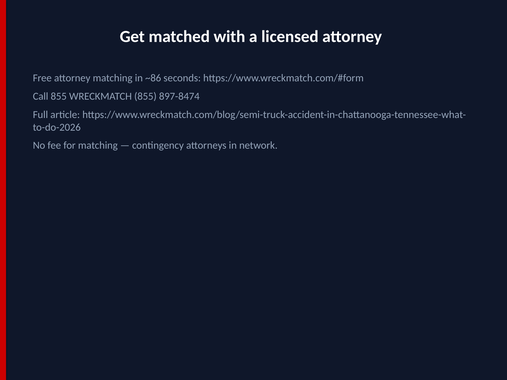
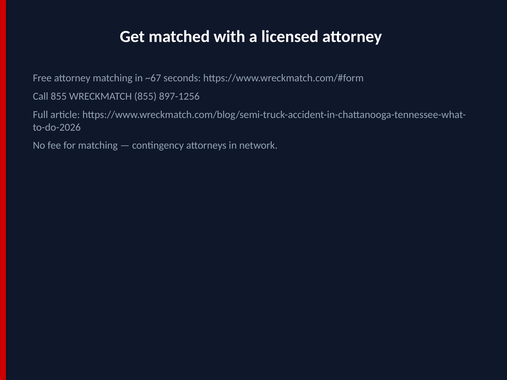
~86: ~86 -> ~67
897-8474: 897-8474 -> 897-1256
